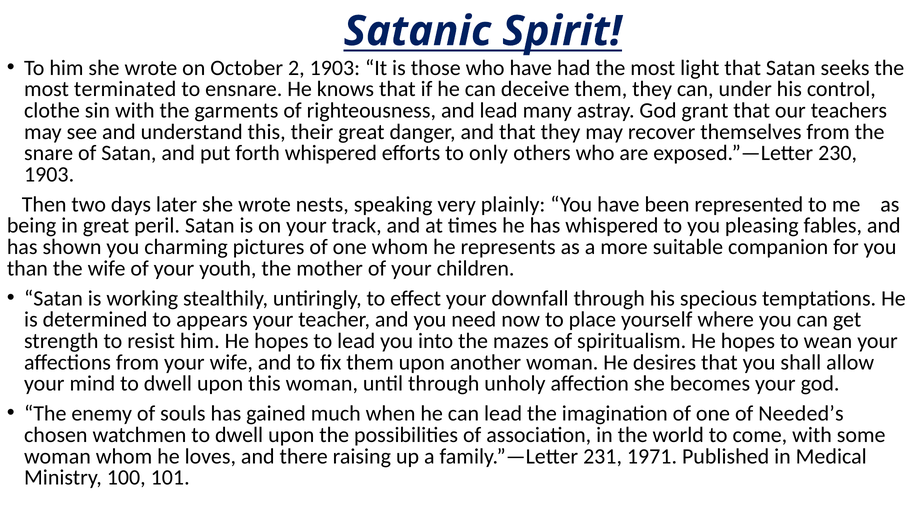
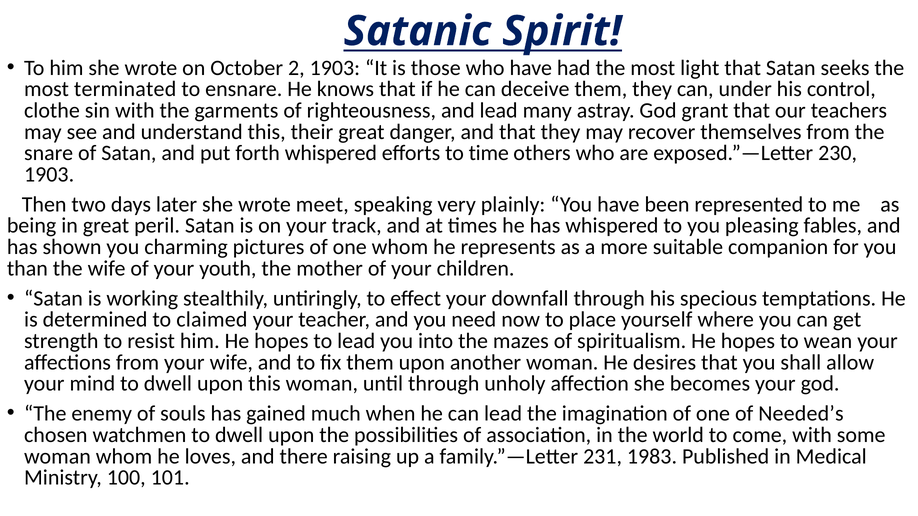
only: only -> time
nests: nests -> meet
appears: appears -> claimed
1971: 1971 -> 1983
